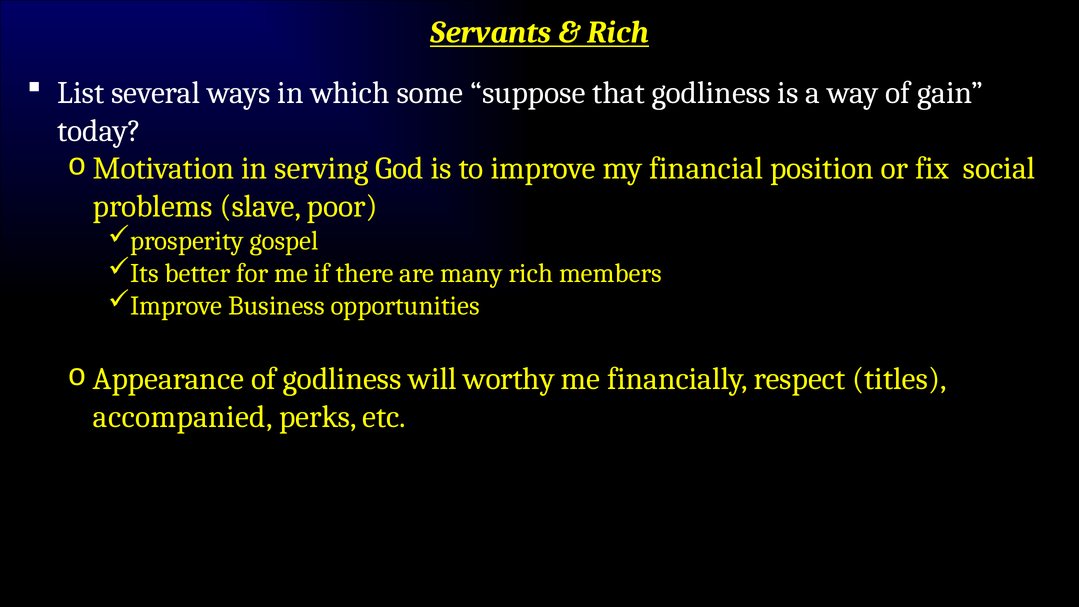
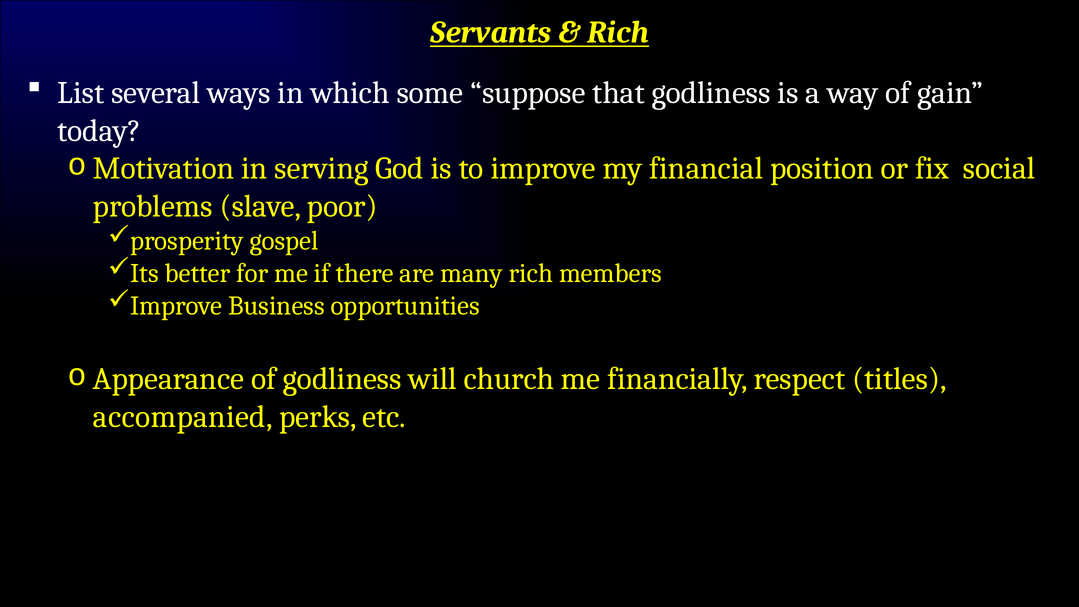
worthy: worthy -> church
